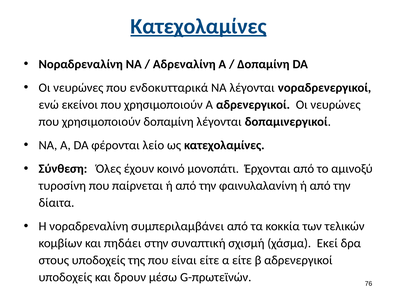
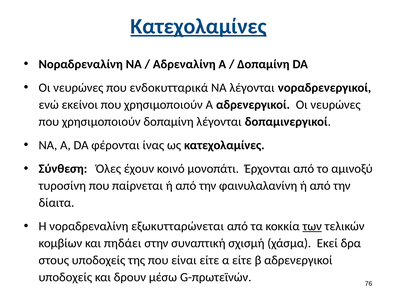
λείο: λείο -> ίνας
συμπεριλαμβάνει: συμπεριλαμβάνει -> εξωκυτταρώνεται
των underline: none -> present
